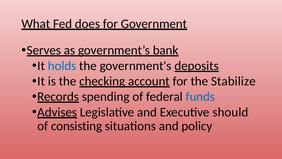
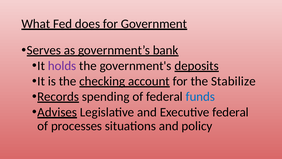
holds colour: blue -> purple
Executive should: should -> federal
consisting: consisting -> processes
